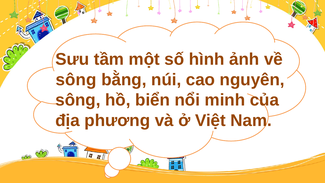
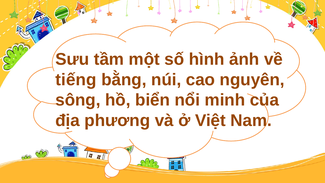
sông at (76, 80): sông -> tiếng
